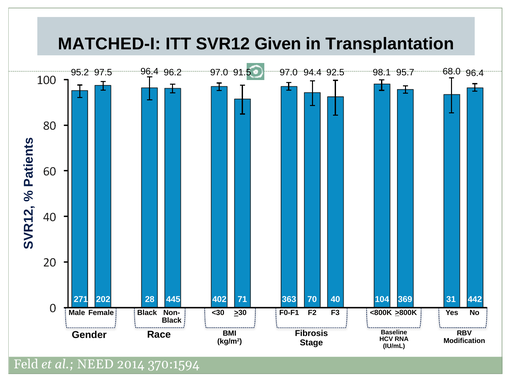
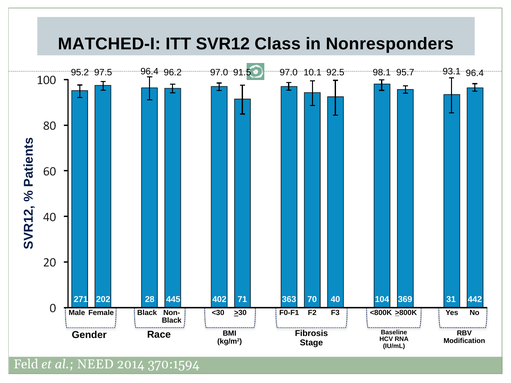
Given: Given -> Class
Transplantation: Transplantation -> Nonresponders
94.4: 94.4 -> 10.1
68.0: 68.0 -> 93.1
